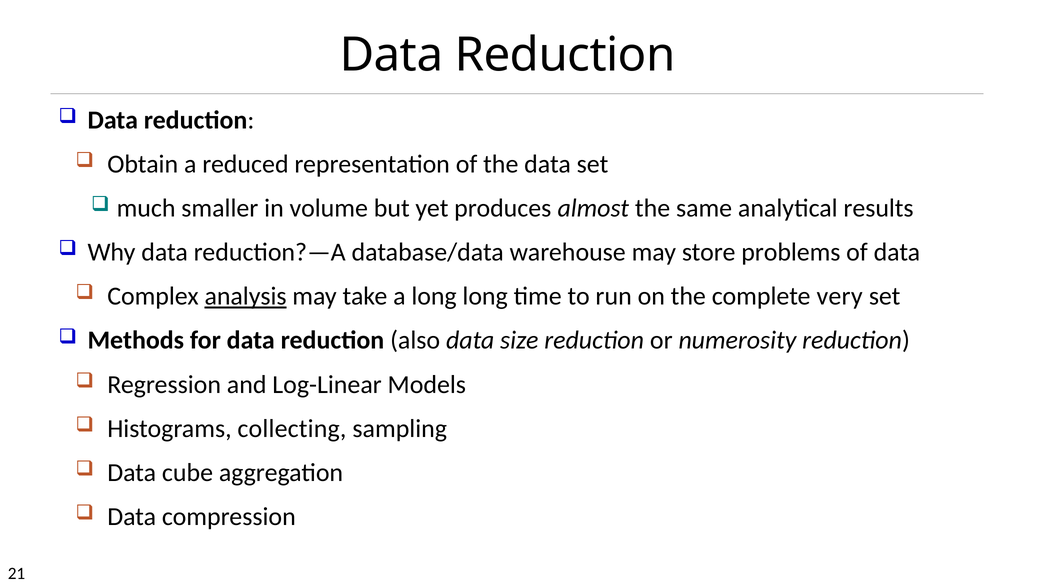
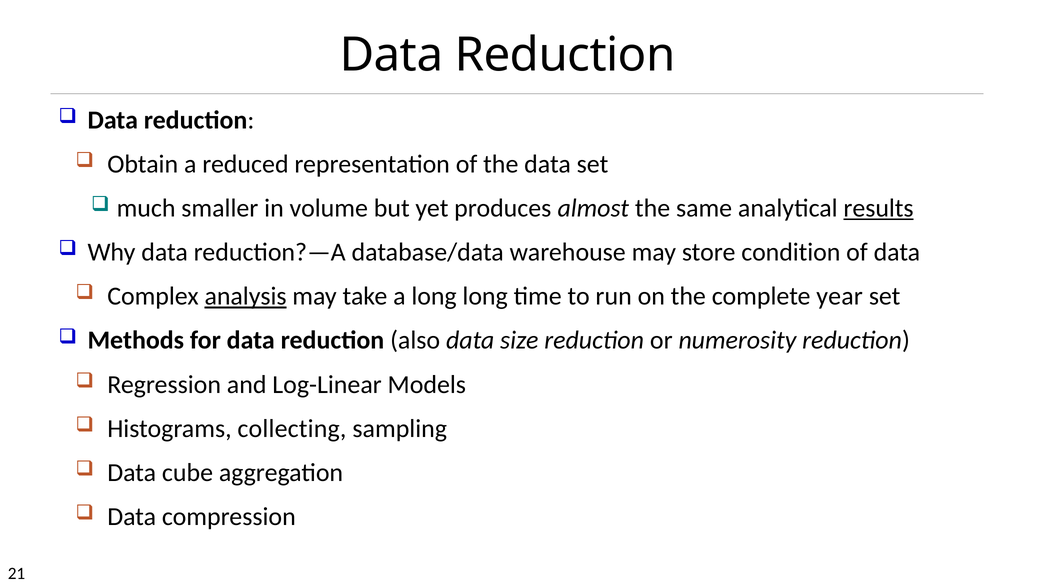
results underline: none -> present
problems: problems -> condition
very: very -> year
